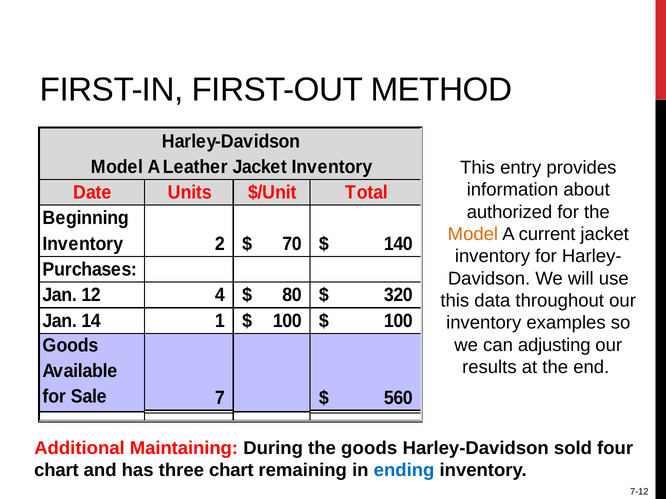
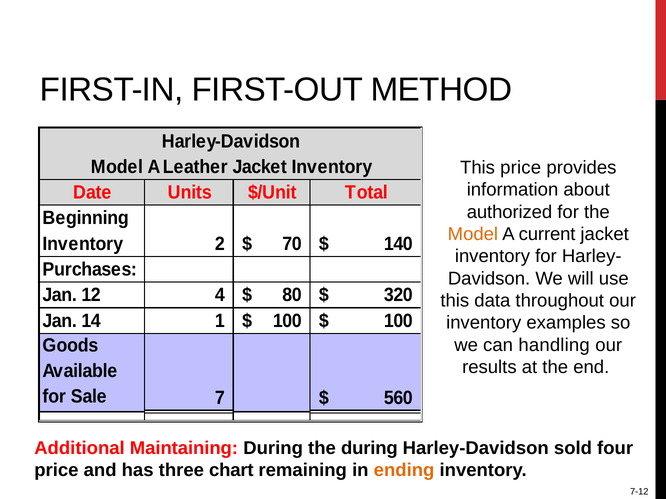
This entry: entry -> price
adjusting: adjusting -> handling
the goods: goods -> during
chart at (56, 471): chart -> price
ending colour: blue -> orange
